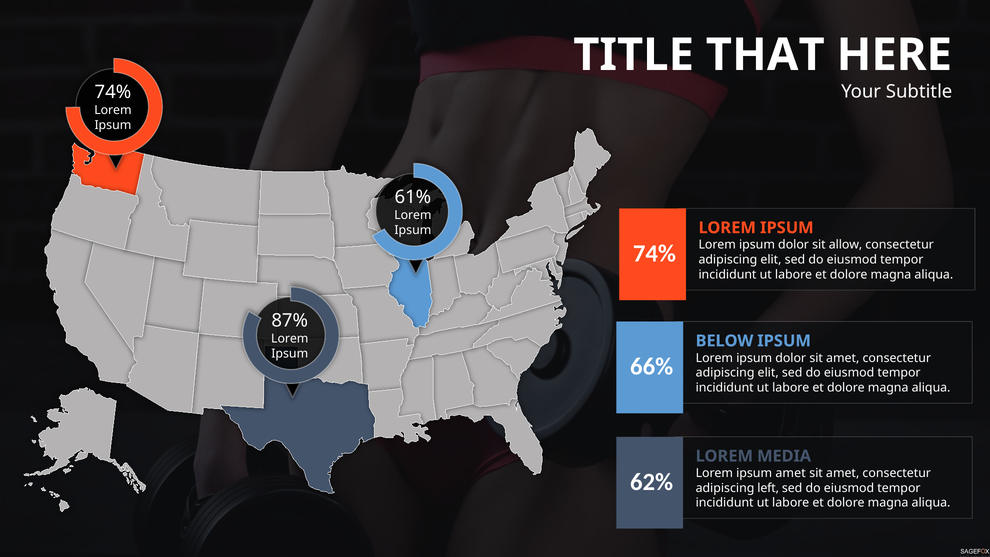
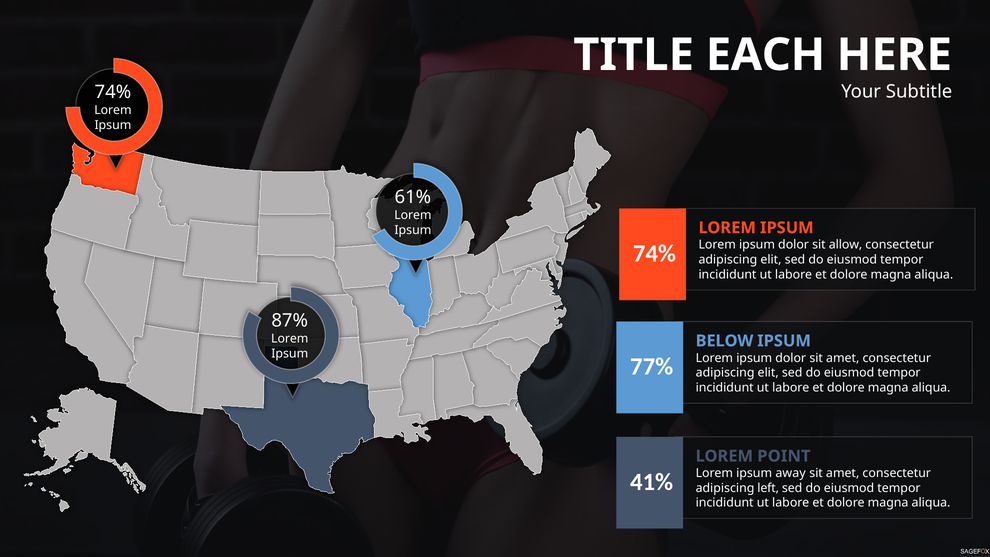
THAT: THAT -> EACH
66%: 66% -> 77%
MEDIA: MEDIA -> POINT
ipsum amet: amet -> away
62%: 62% -> 41%
